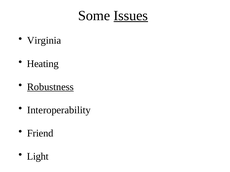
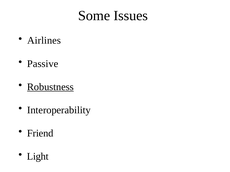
Issues underline: present -> none
Virginia: Virginia -> Airlines
Heating: Heating -> Passive
